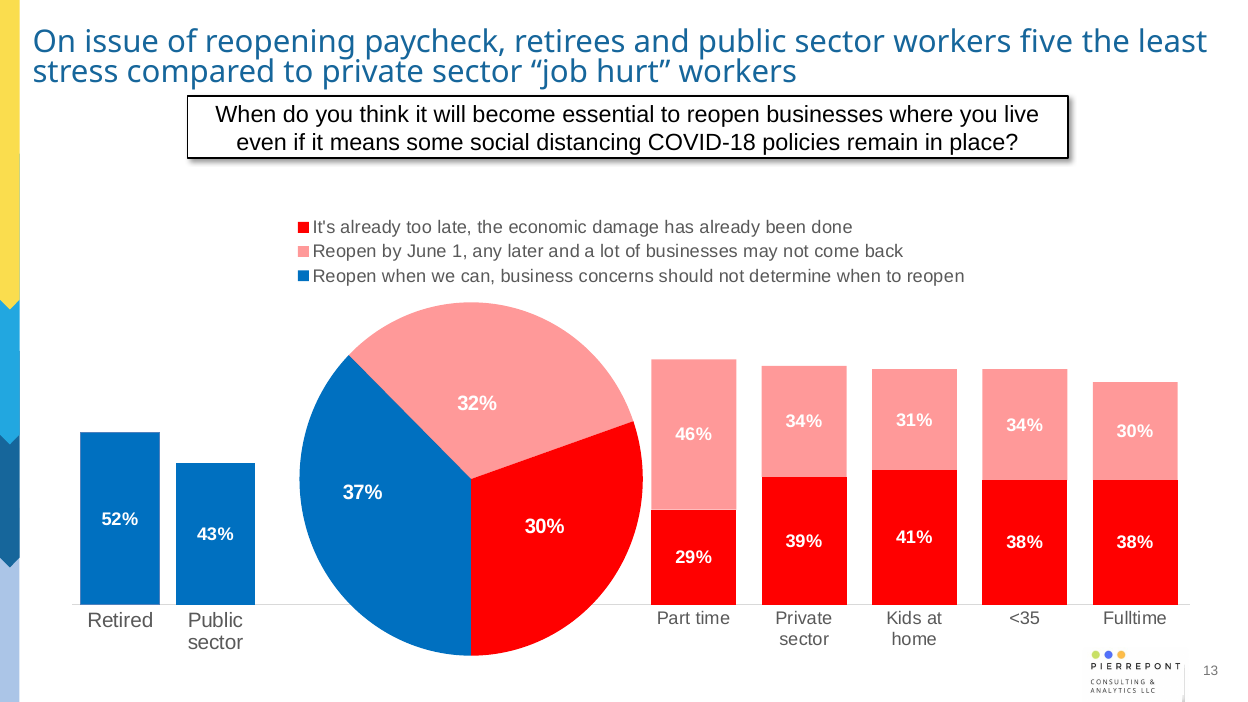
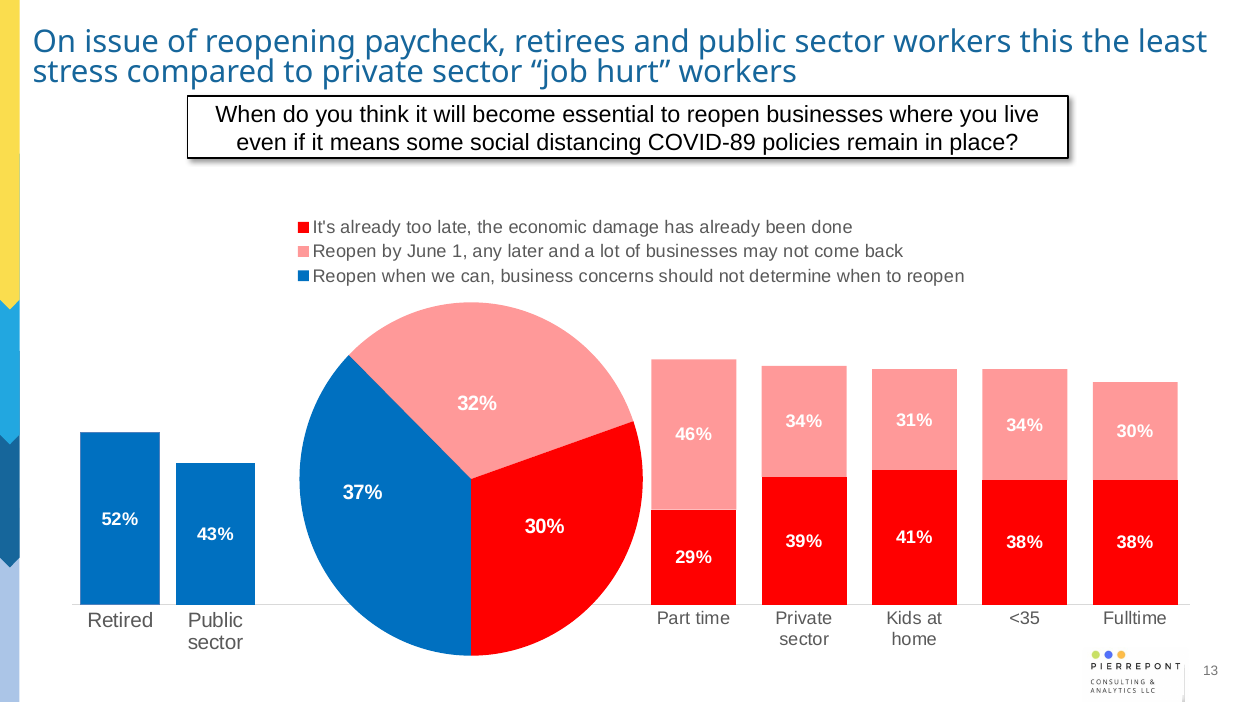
five: five -> this
COVID-18: COVID-18 -> COVID-89
